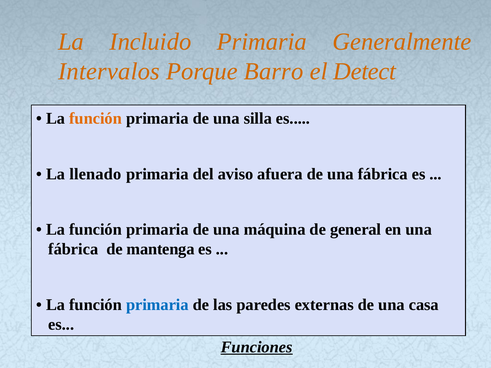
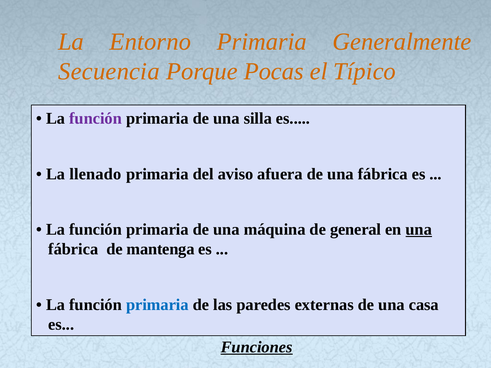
Incluido: Incluido -> Entorno
Intervalos: Intervalos -> Secuencia
Barro: Barro -> Pocas
Detect: Detect -> Típico
función at (96, 118) colour: orange -> purple
una at (419, 230) underline: none -> present
